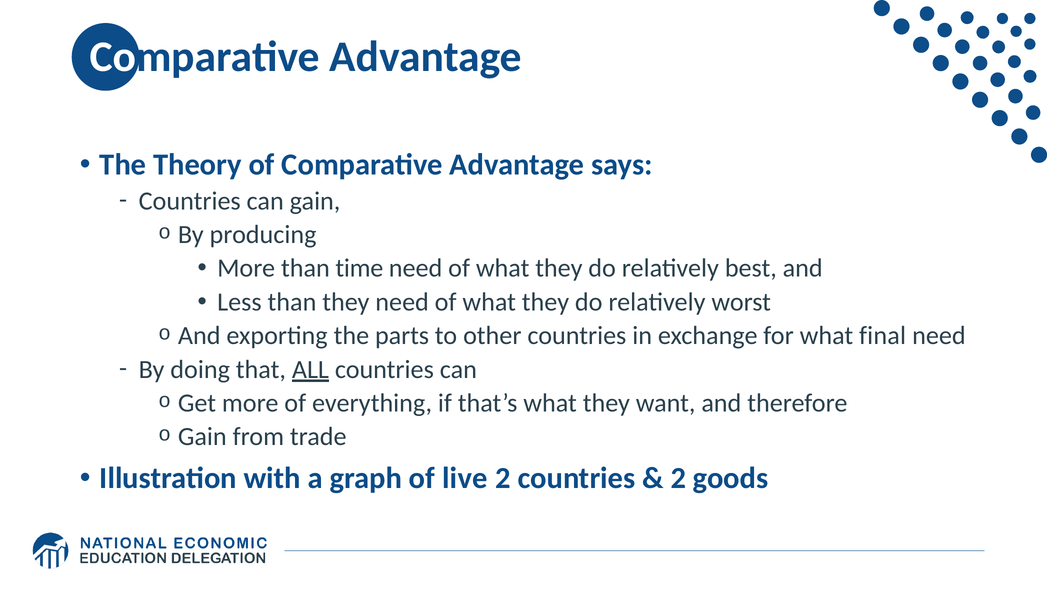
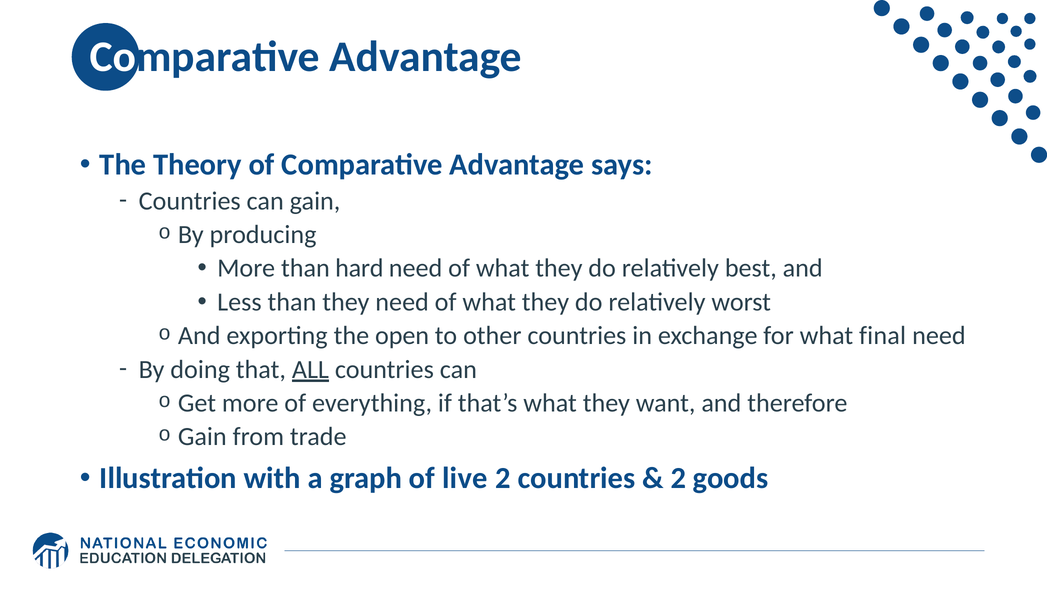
time: time -> hard
parts: parts -> open
